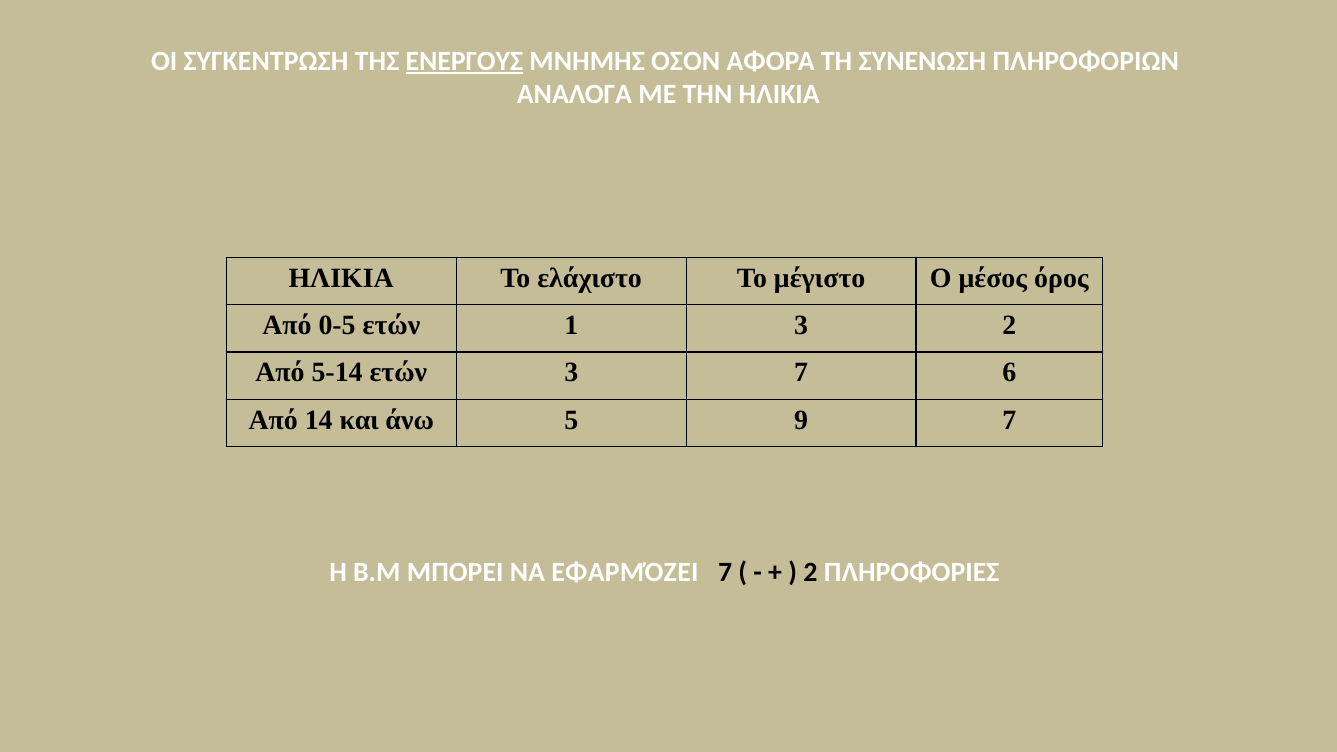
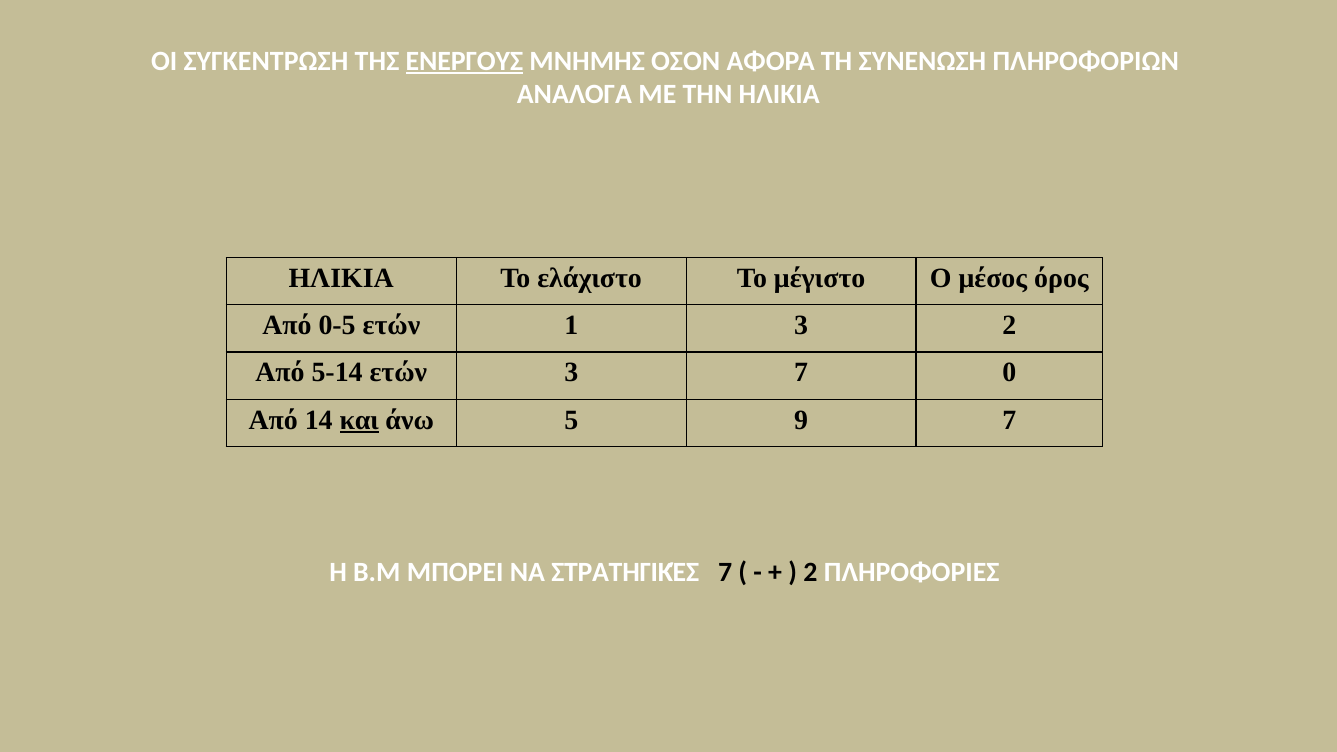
6: 6 -> 0
και underline: none -> present
ΕΦΑΡΜΌΖΕΙ: ΕΦΑΡΜΌΖΕΙ -> ΣΤΡΑΤΗΓΙΚΈΣ
